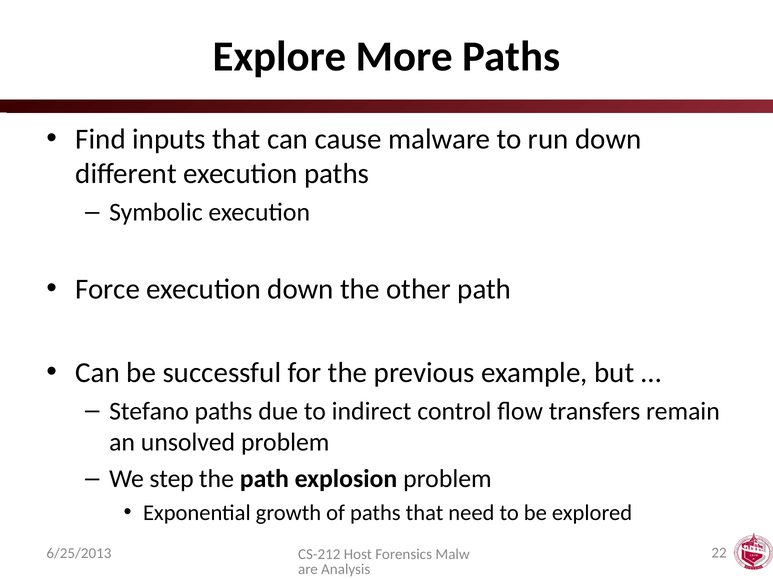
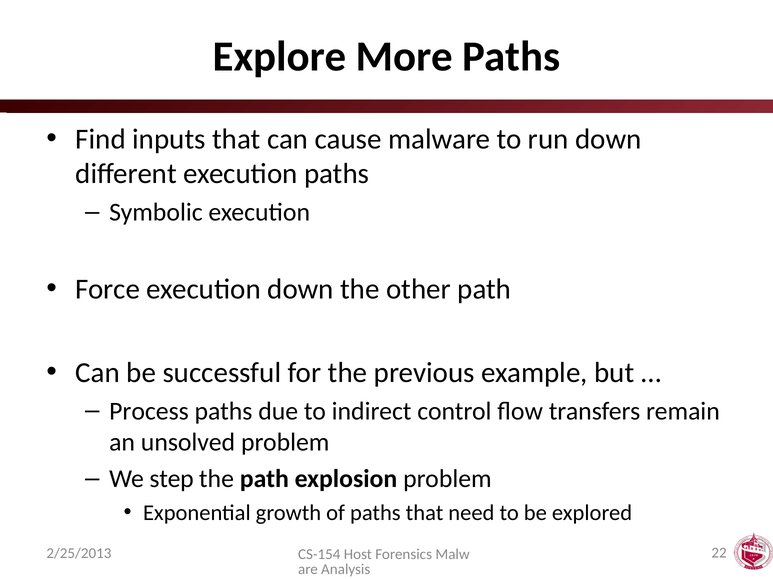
Stefano: Stefano -> Process
6/25/2013: 6/25/2013 -> 2/25/2013
CS-212: CS-212 -> CS-154
